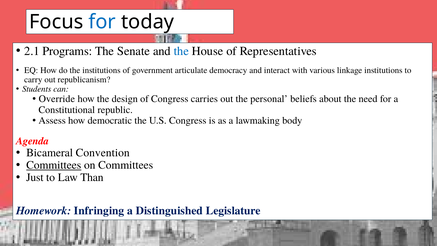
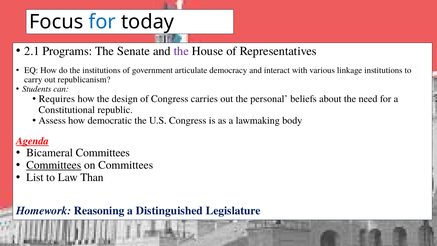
the at (181, 51) colour: blue -> purple
Override: Override -> Requires
Agenda underline: none -> present
Bicameral Convention: Convention -> Committees
Just: Just -> List
Infringing: Infringing -> Reasoning
